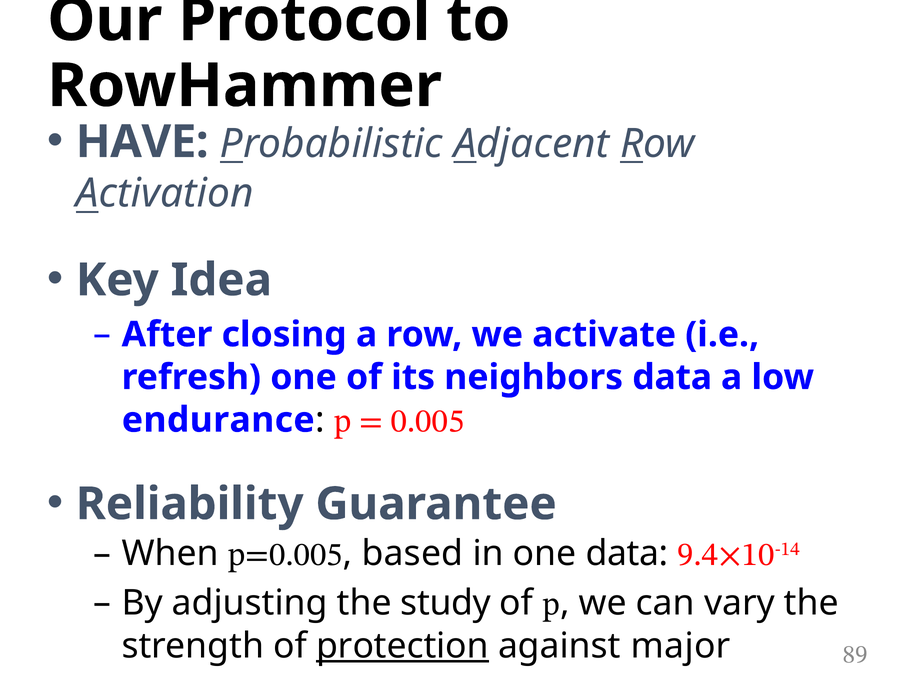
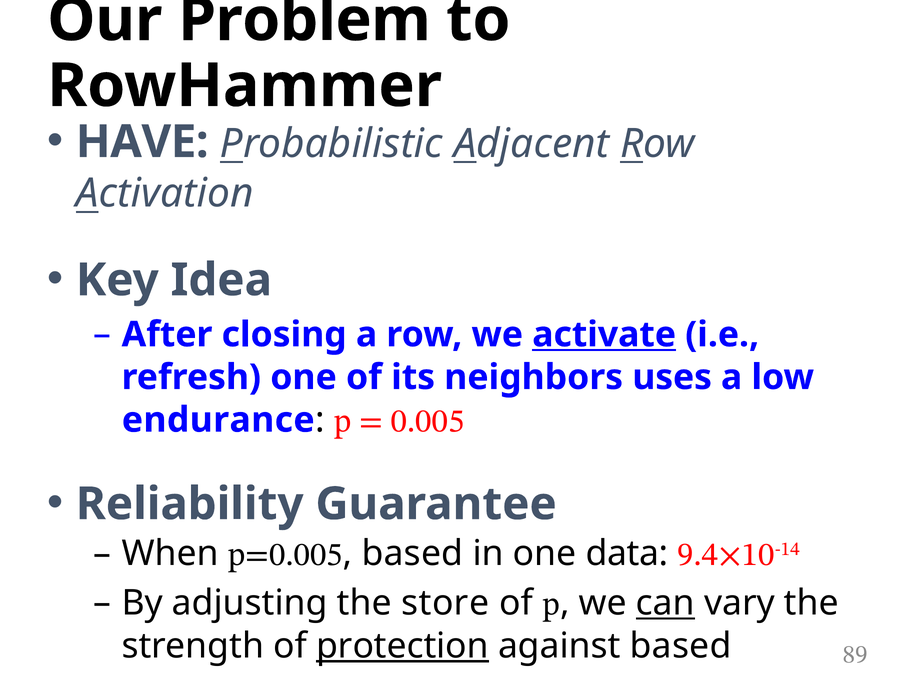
Protocol: Protocol -> Problem
activate underline: none -> present
neighbors data: data -> uses
study: study -> store
can underline: none -> present
major at (681, 646): major -> based
